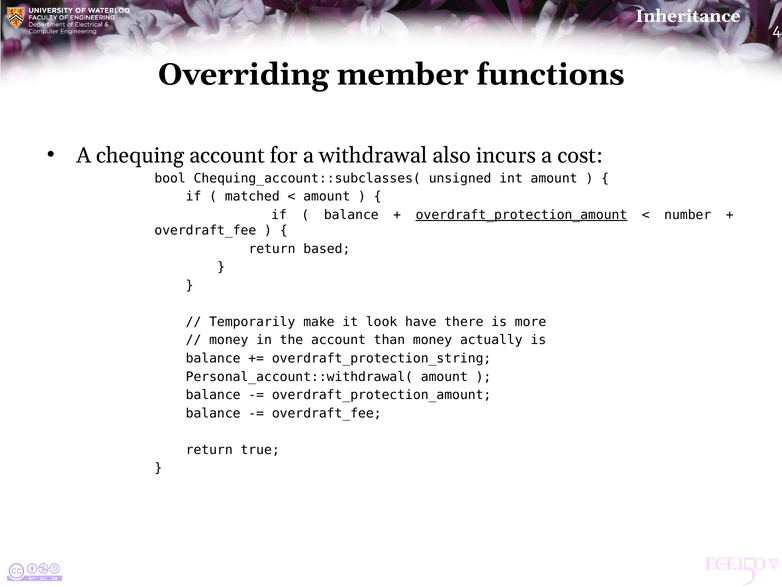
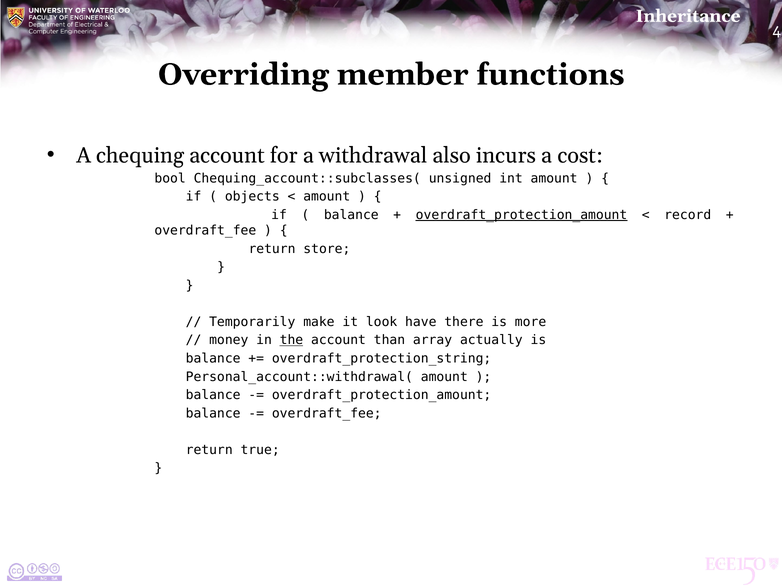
matched: matched -> objects
number: number -> record
based: based -> store
the underline: none -> present
than money: money -> array
